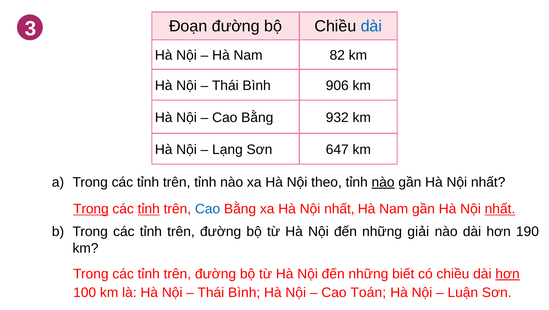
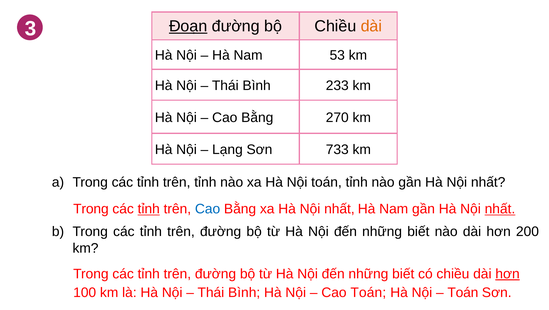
Đoạn underline: none -> present
dài at (371, 26) colour: blue -> orange
82: 82 -> 53
906: 906 -> 233
932: 932 -> 270
647: 647 -> 733
Nội theo: theo -> toán
nào at (383, 182) underline: present -> none
Trong at (91, 209) underline: present -> none
giải at (418, 231): giải -> biết
190: 190 -> 200
Luận at (463, 292): Luận -> Toán
